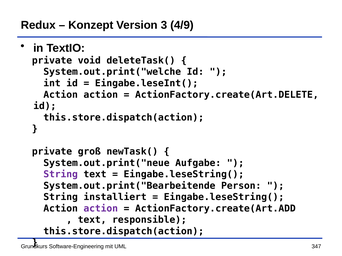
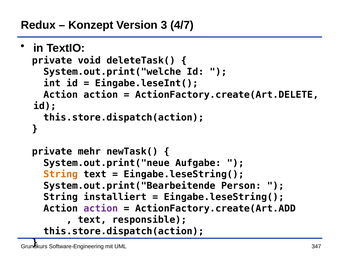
4/9: 4/9 -> 4/7
groß: groß -> mehr
String at (61, 175) colour: purple -> orange
